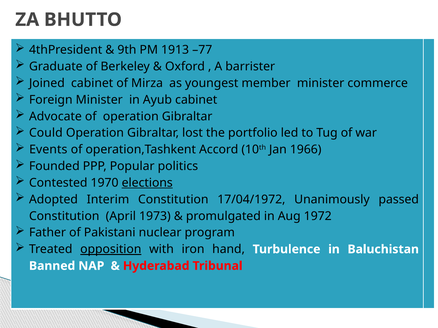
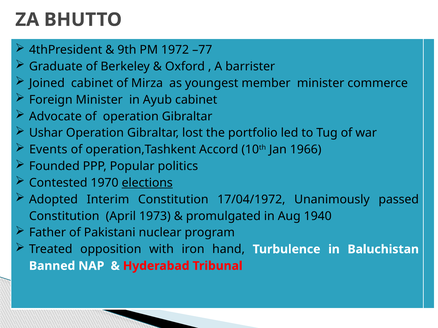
1913: 1913 -> 1972
Could: Could -> Ushar
1972: 1972 -> 1940
opposition underline: present -> none
